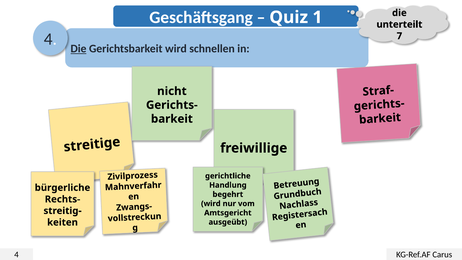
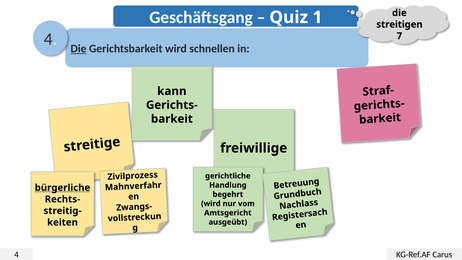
unterteilt: unterteilt -> streitigen
nicht: nicht -> kann
bürgerliche underline: none -> present
